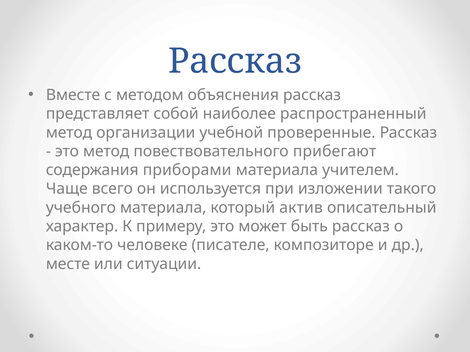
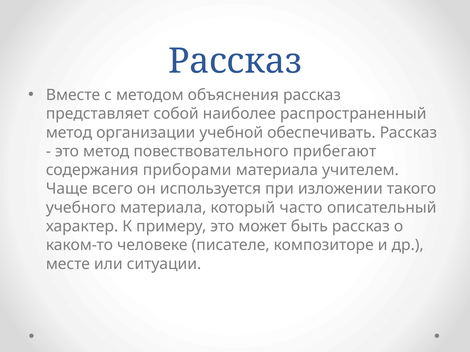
проверенные: проверенные -> обеспечивать
актив: актив -> часто
